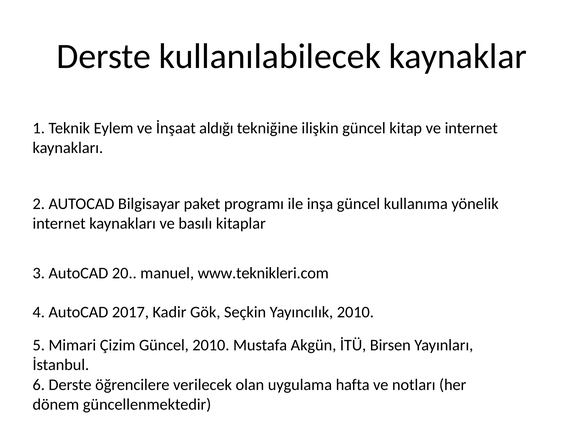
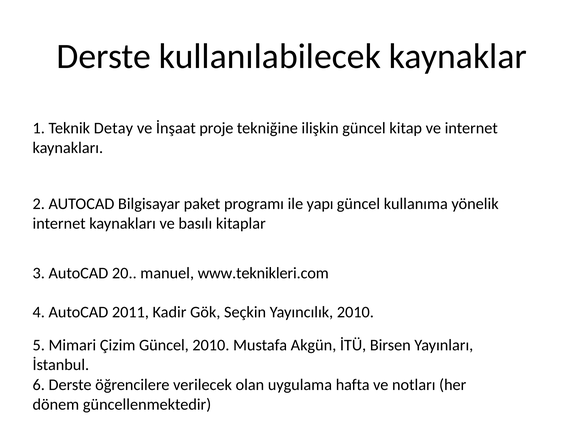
Eylem: Eylem -> Detay
aldığı: aldığı -> proje
inşa: inşa -> yapı
2017: 2017 -> 2011
